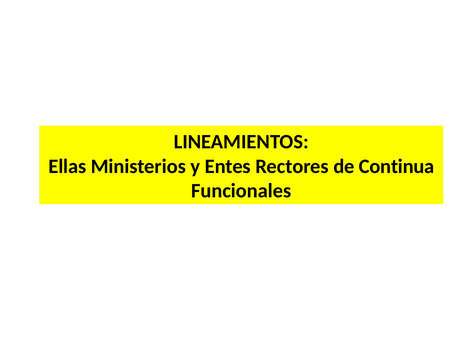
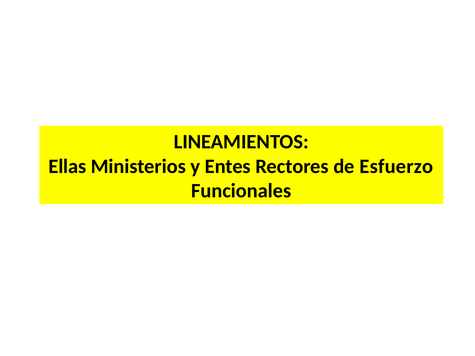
Continua: Continua -> Esfuerzo
